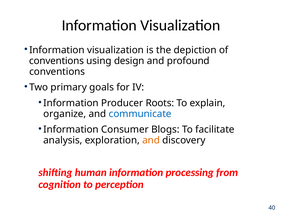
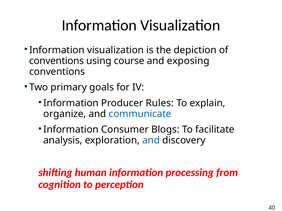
design: design -> course
profound: profound -> exposing
Roots: Roots -> Rules
and at (151, 141) colour: orange -> blue
